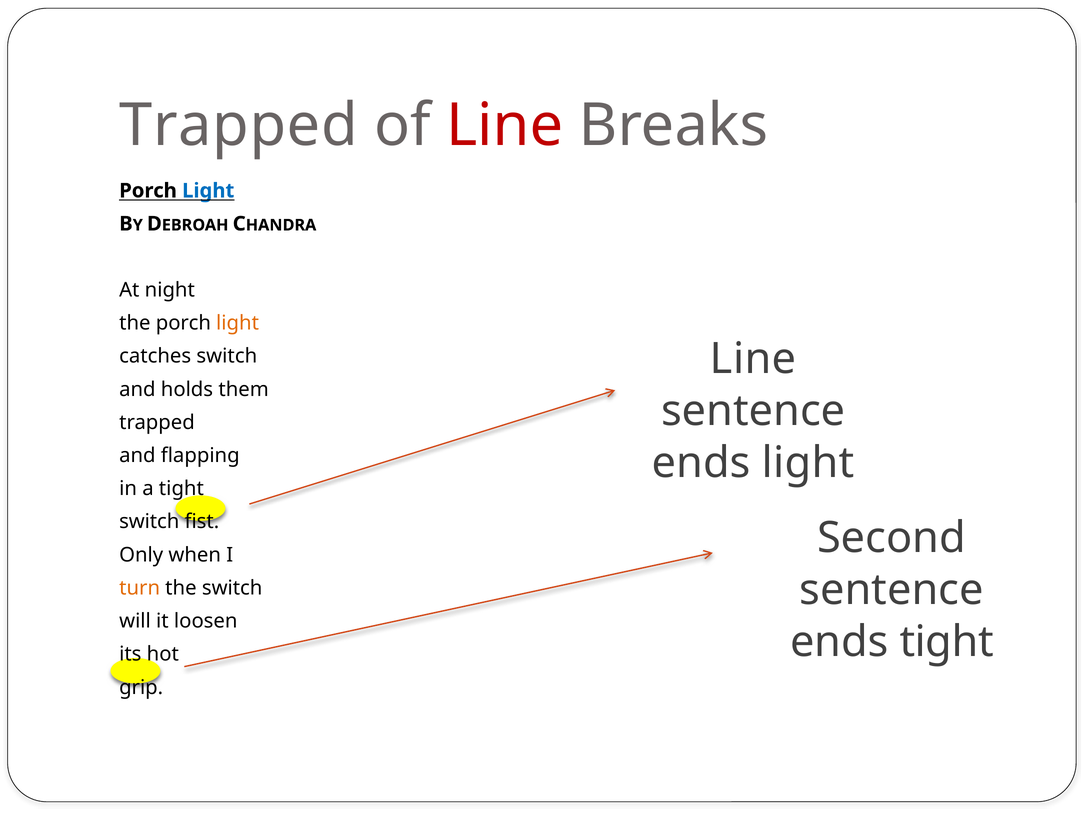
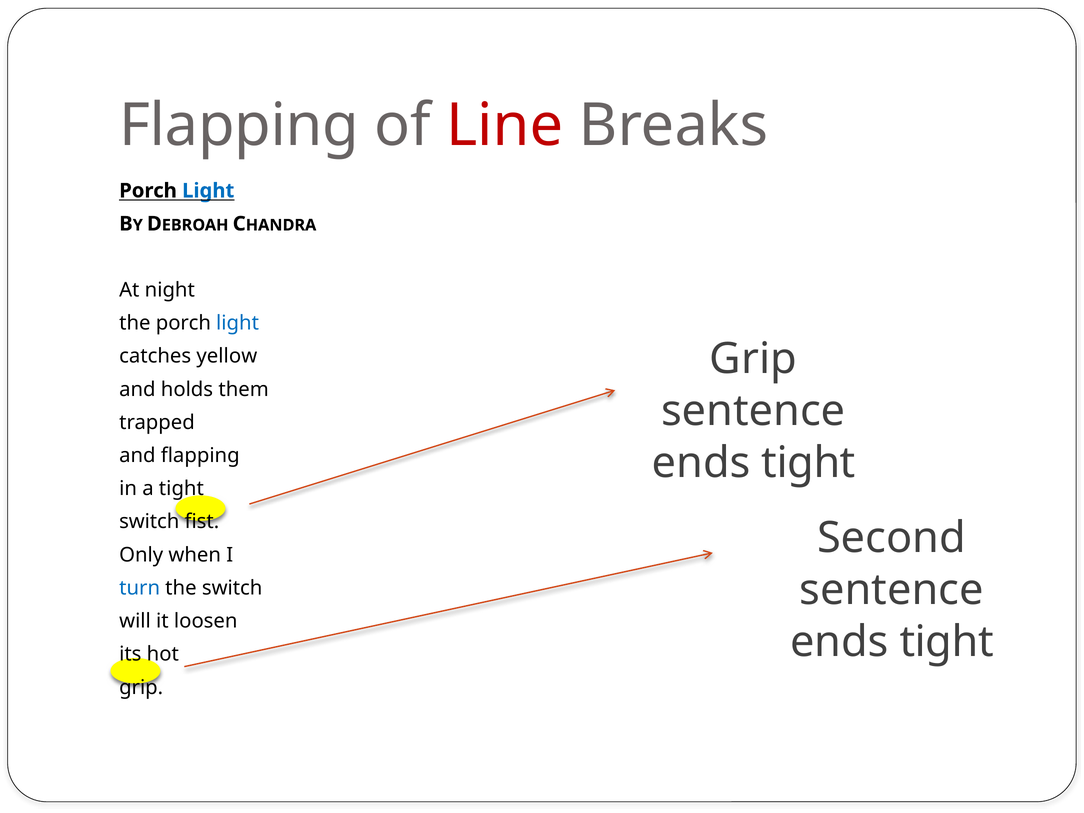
Trapped at (239, 126): Trapped -> Flapping
light at (238, 323) colour: orange -> blue
Line at (753, 359): Line -> Grip
catches switch: switch -> yellow
light at (808, 463): light -> tight
turn colour: orange -> blue
